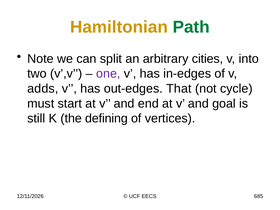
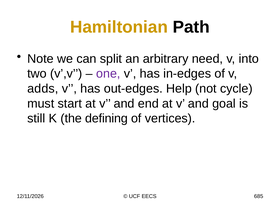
Path colour: green -> black
cities: cities -> need
That: That -> Help
